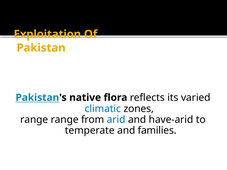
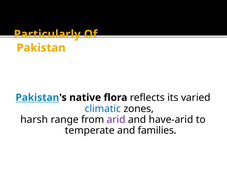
Exploitation: Exploitation -> Particularly
range at (34, 120): range -> harsh
arid colour: blue -> purple
